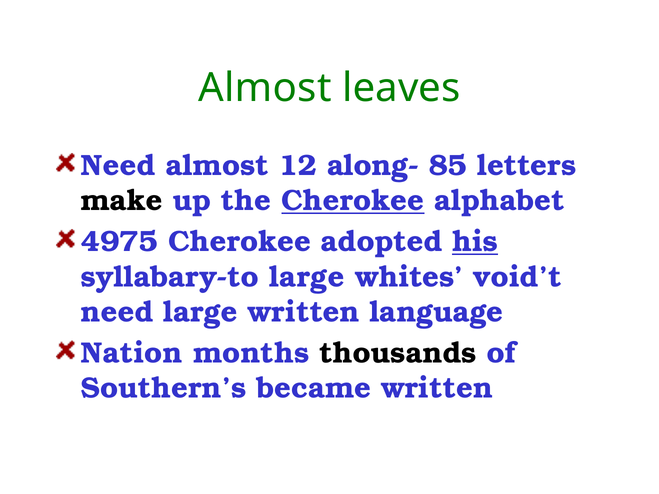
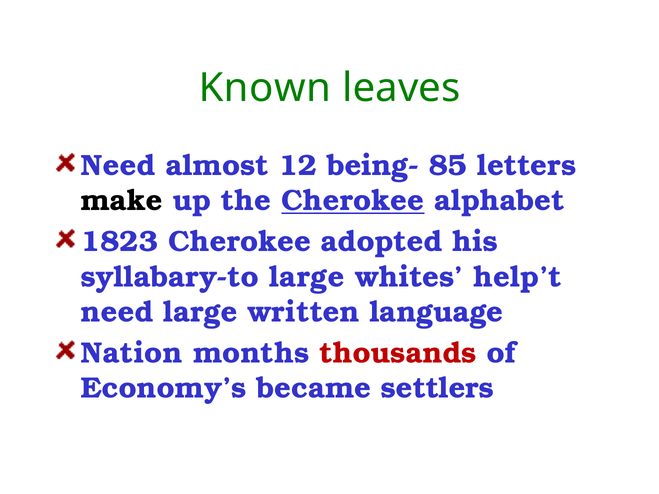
Almost at (265, 88): Almost -> Known
along-: along- -> being-
4975: 4975 -> 1823
his underline: present -> none
void’t: void’t -> help’t
thousands colour: black -> red
Southern’s: Southern’s -> Economy’s
became written: written -> settlers
